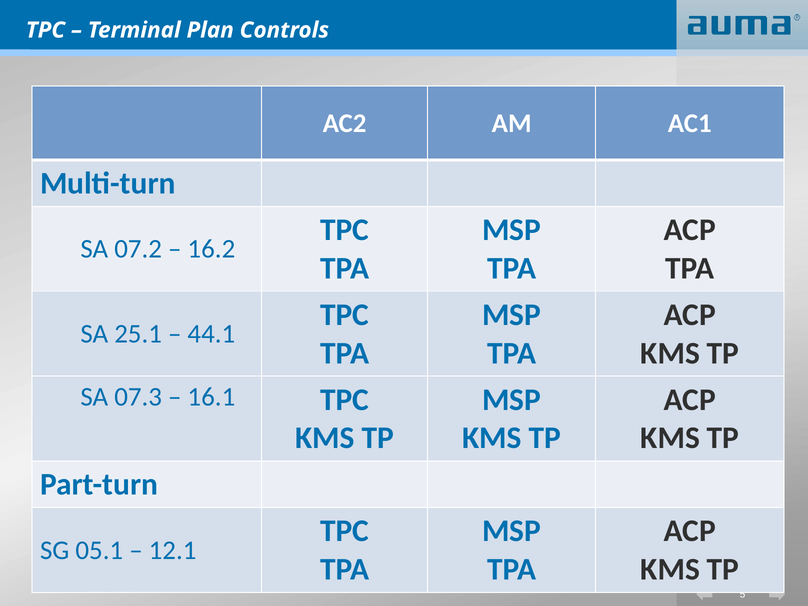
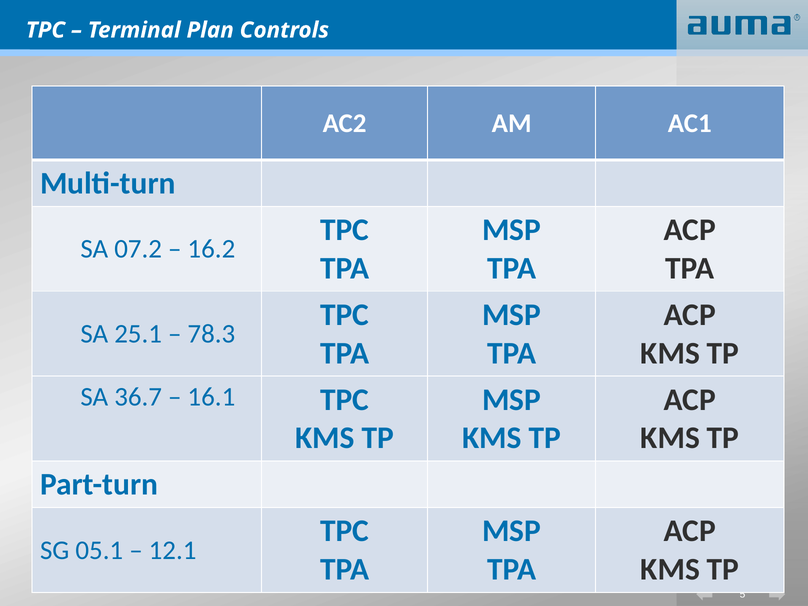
44.1: 44.1 -> 78.3
07.3: 07.3 -> 36.7
